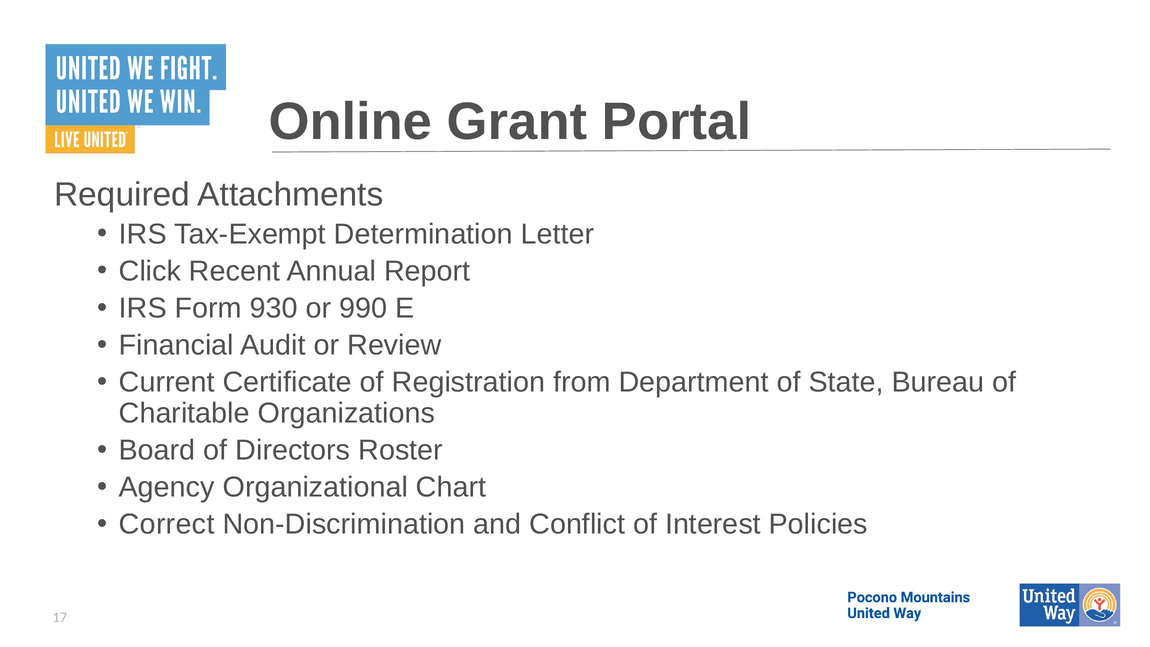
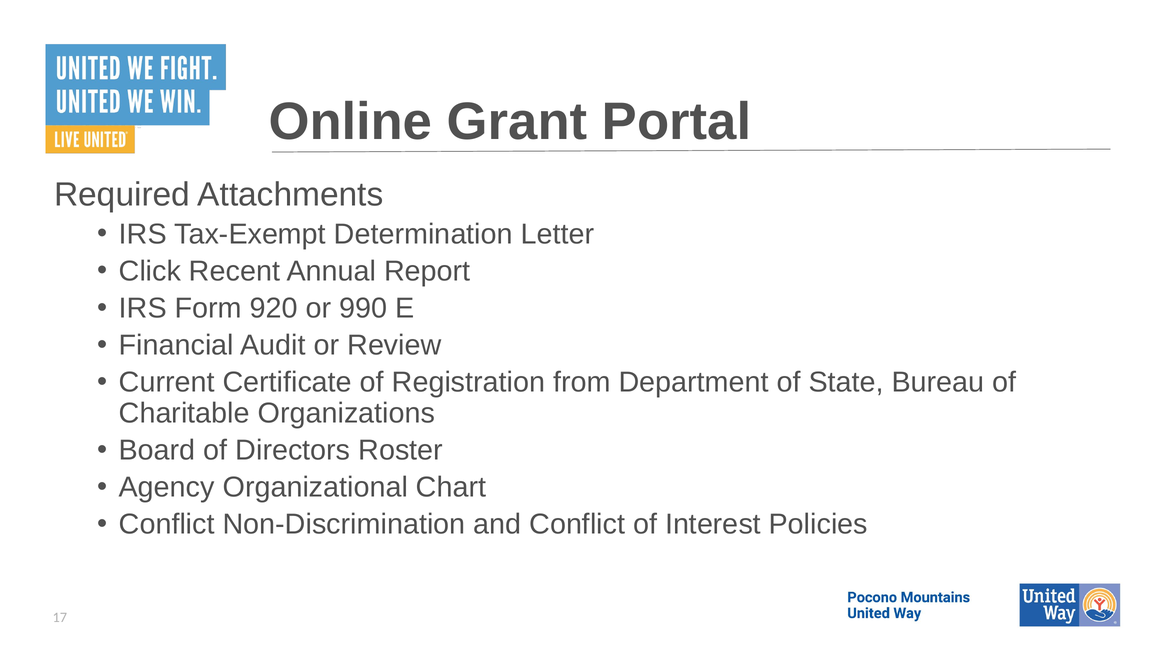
930: 930 -> 920
Correct at (167, 524): Correct -> Conflict
